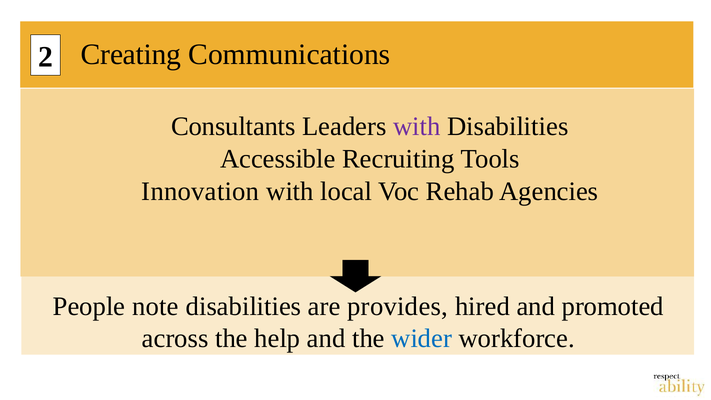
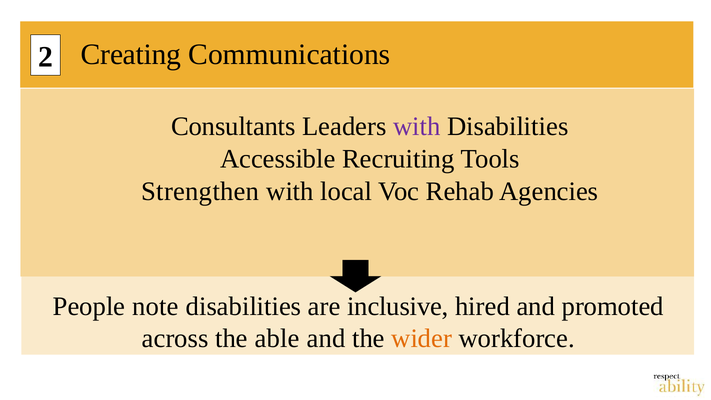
Innovation: Innovation -> Strengthen
provides: provides -> inclusive
help: help -> able
wider colour: blue -> orange
